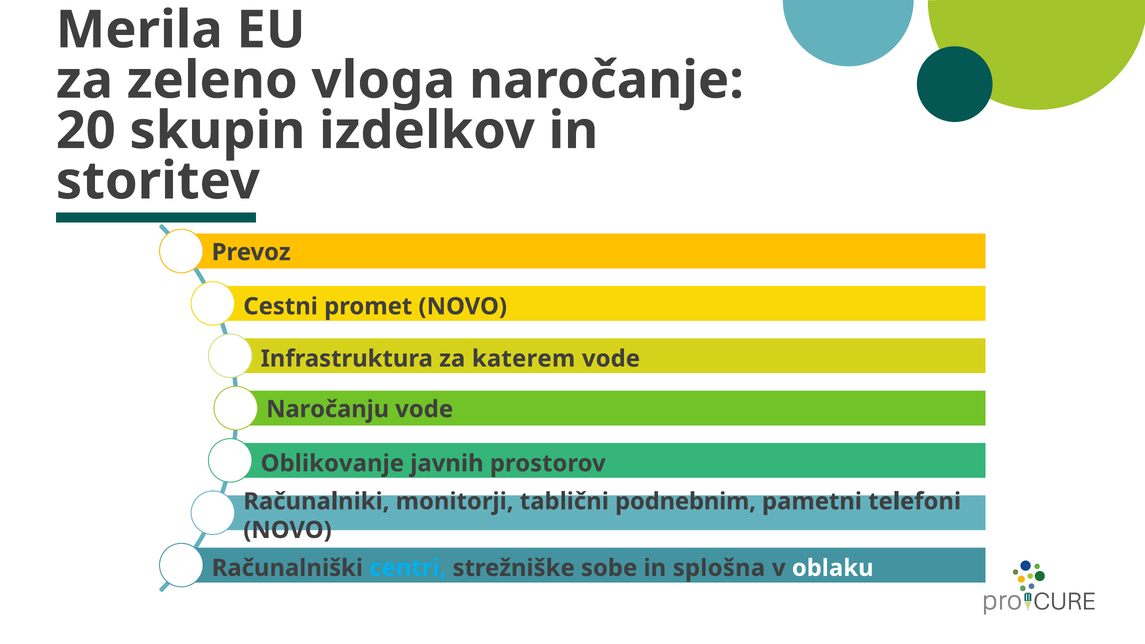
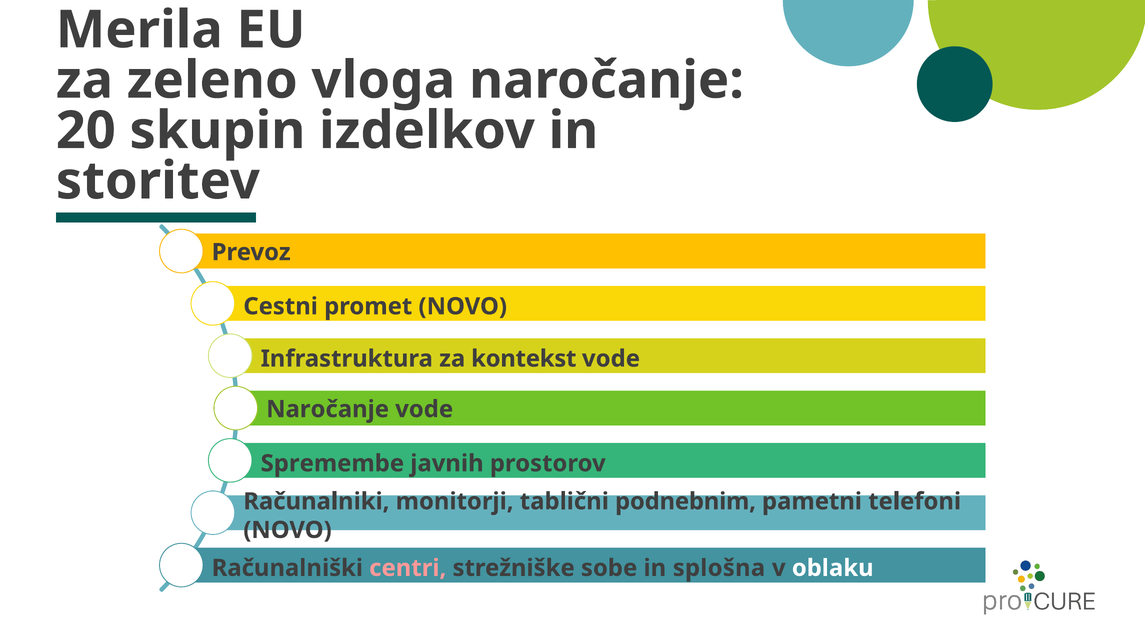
katerem: katerem -> kontekst
Naročanju at (328, 409): Naročanju -> Naročanje
Oblikovanje: Oblikovanje -> Spremembe
centri colour: light blue -> pink
